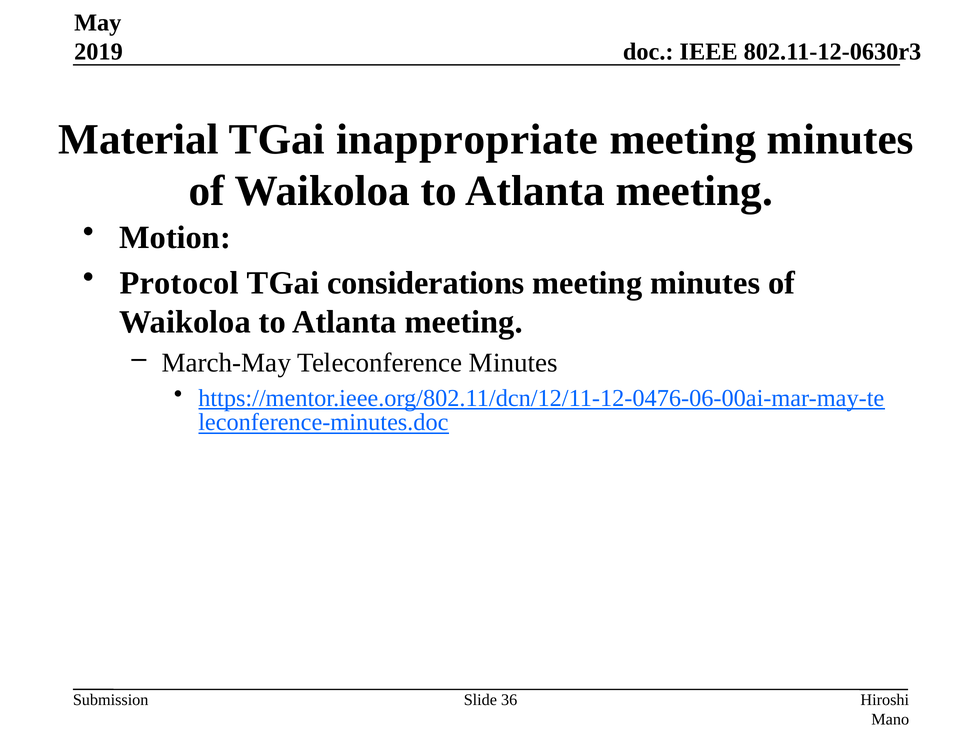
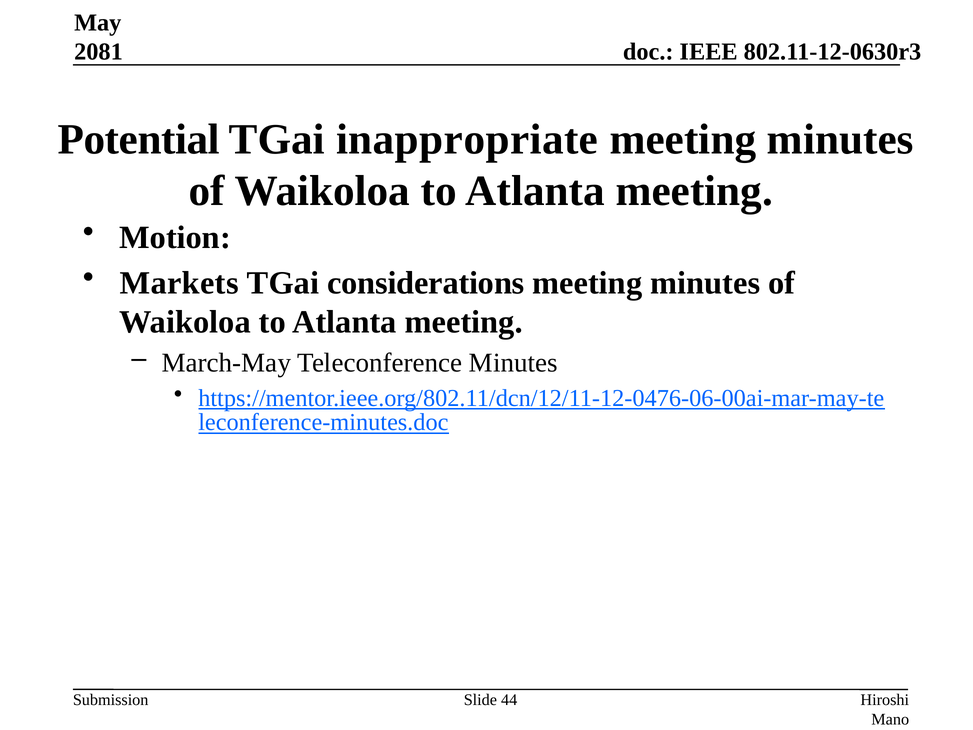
2019: 2019 -> 2081
Material: Material -> Potential
Protocol: Protocol -> Markets
36: 36 -> 44
